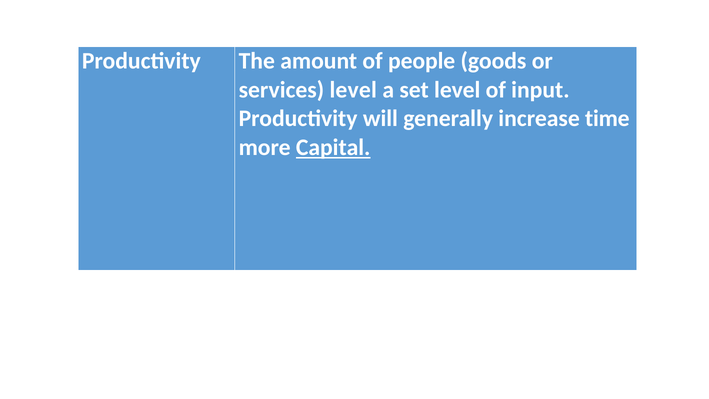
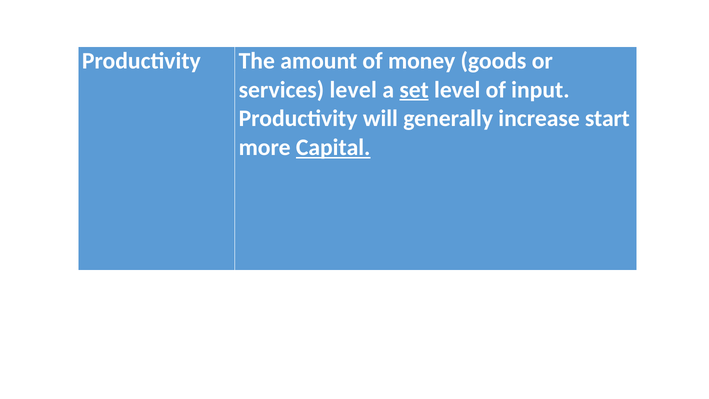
people: people -> money
set underline: none -> present
time: time -> start
